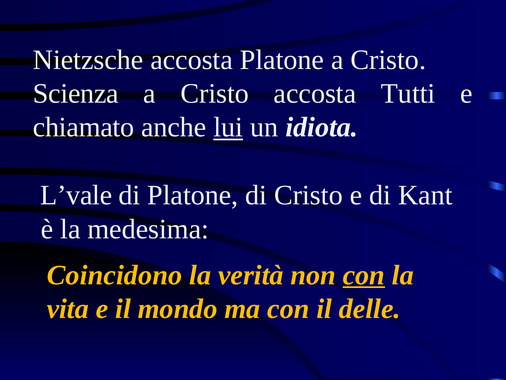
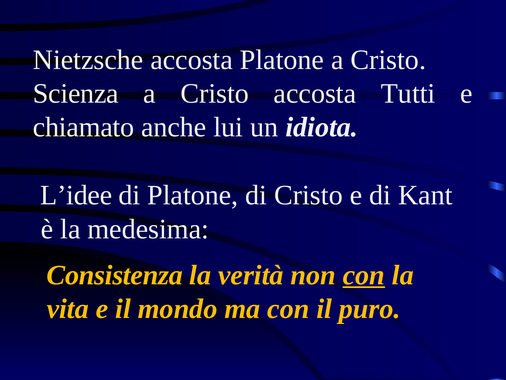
lui underline: present -> none
L’vale: L’vale -> L’idee
Coincidono: Coincidono -> Consistenza
delle: delle -> puro
